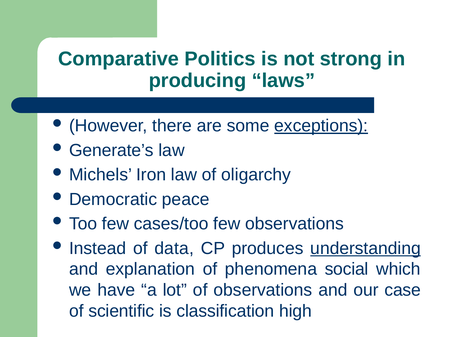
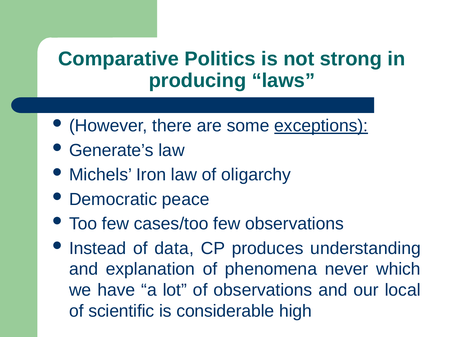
understanding underline: present -> none
social: social -> never
case: case -> local
classification: classification -> considerable
